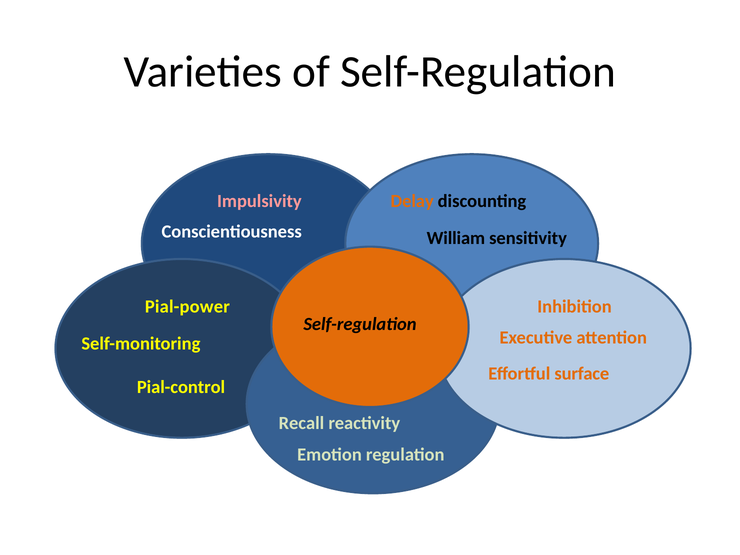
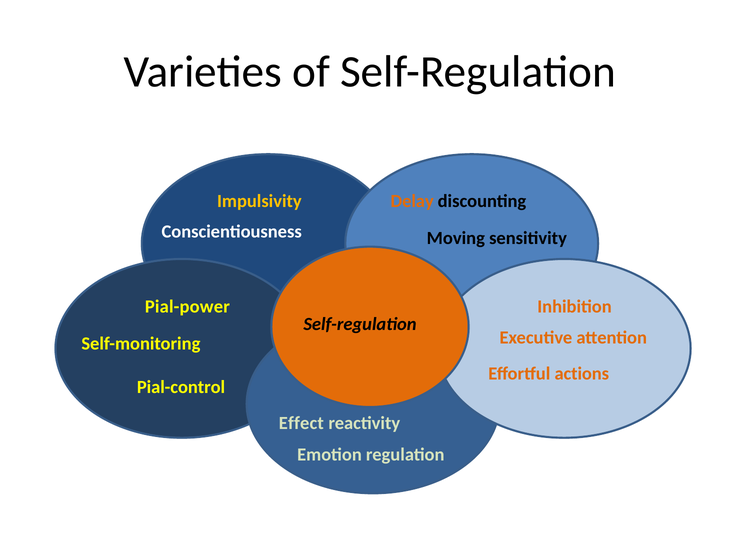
Impulsivity colour: pink -> yellow
William: William -> Moving
surface: surface -> actions
Recall: Recall -> Effect
